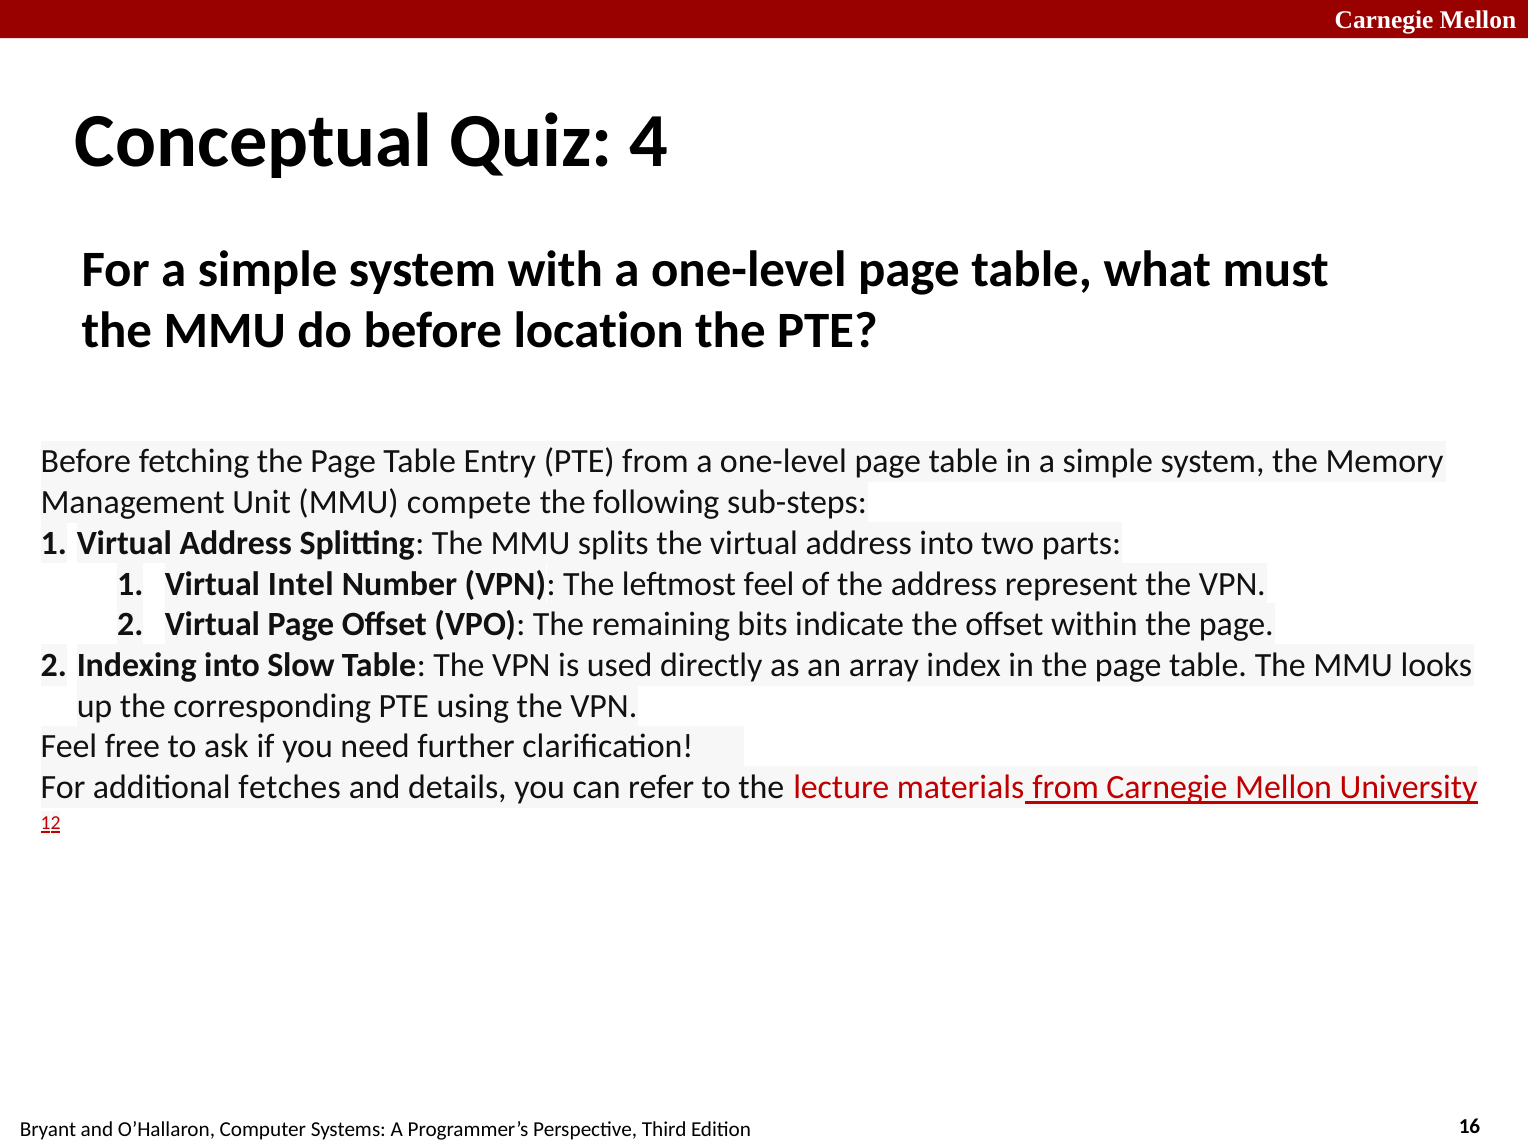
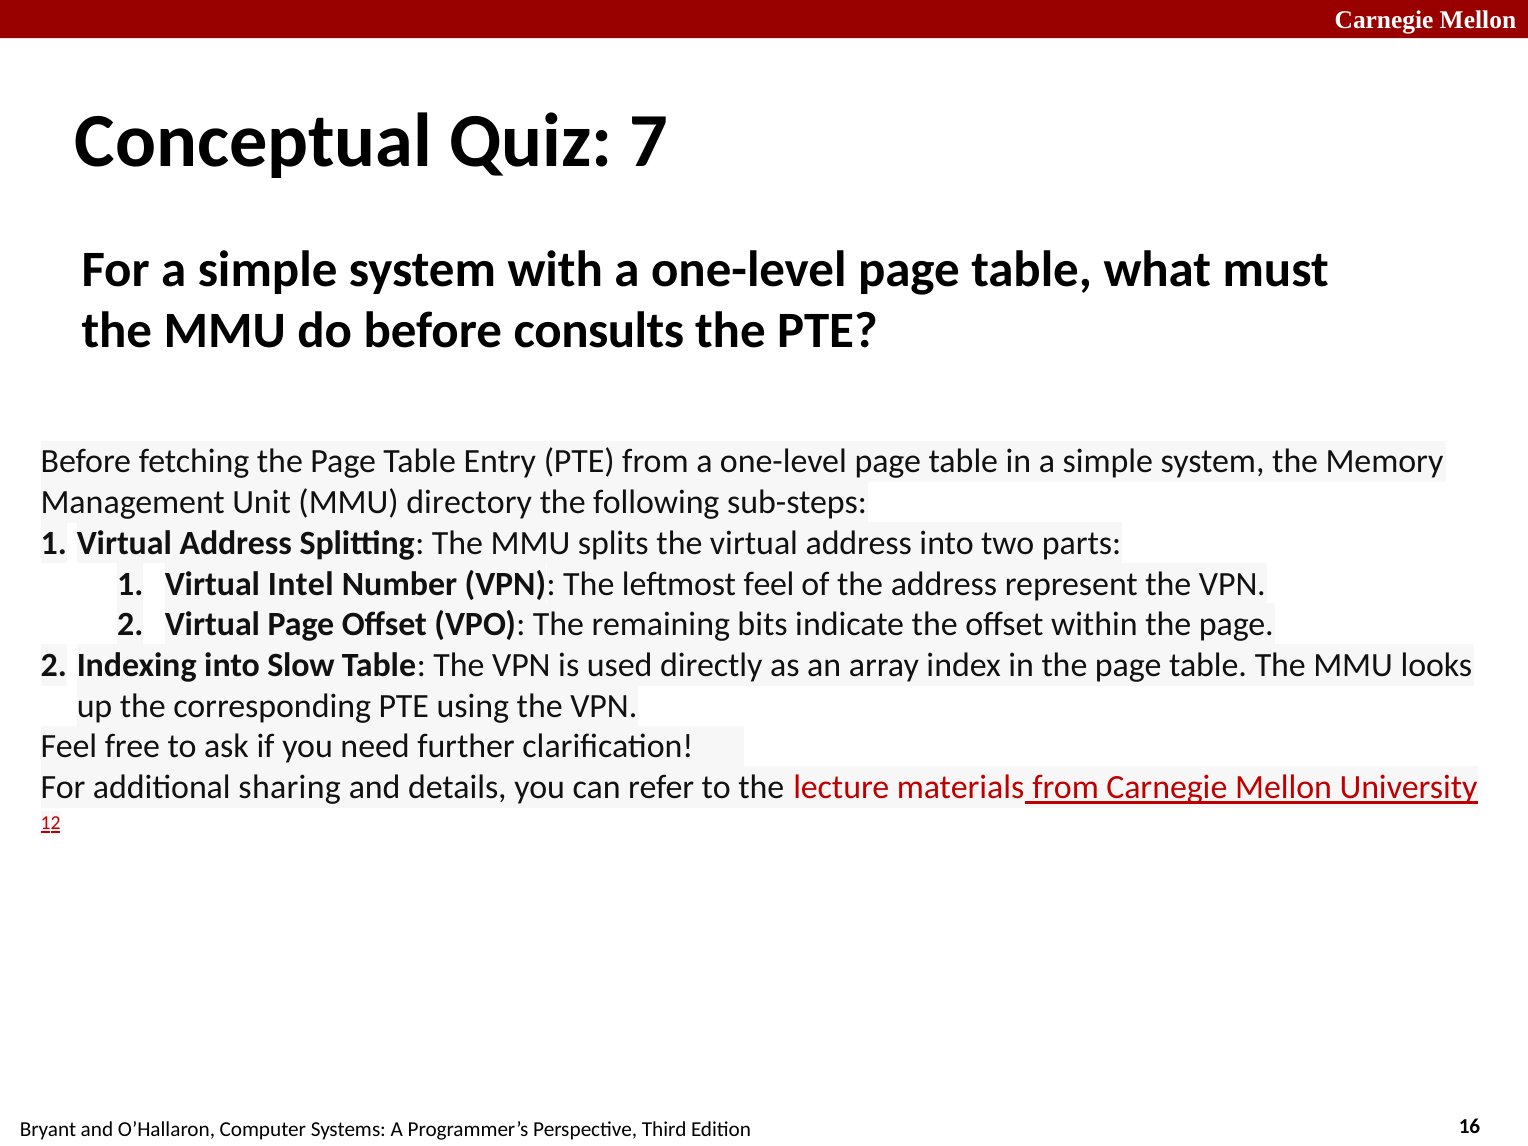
4: 4 -> 7
location: location -> consults
compete: compete -> directory
fetches: fetches -> sharing
